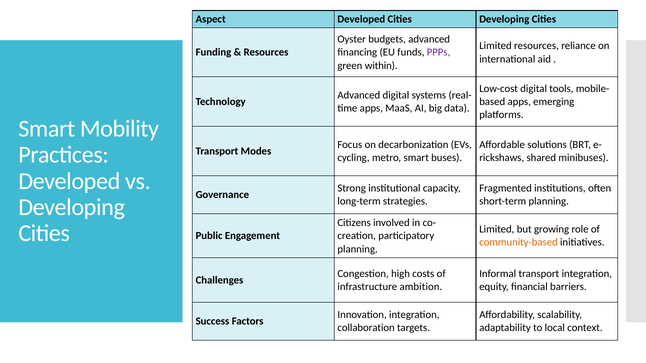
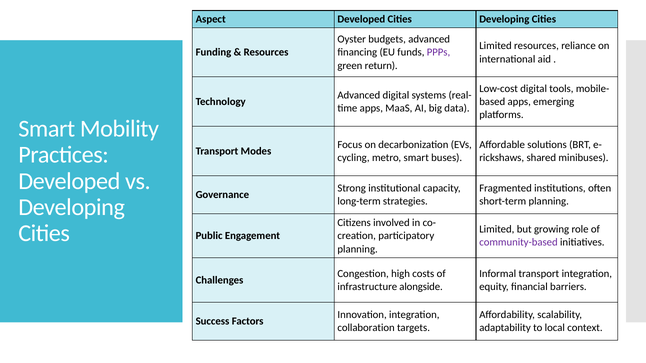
within: within -> return
community-based colour: orange -> purple
ambition: ambition -> alongside
